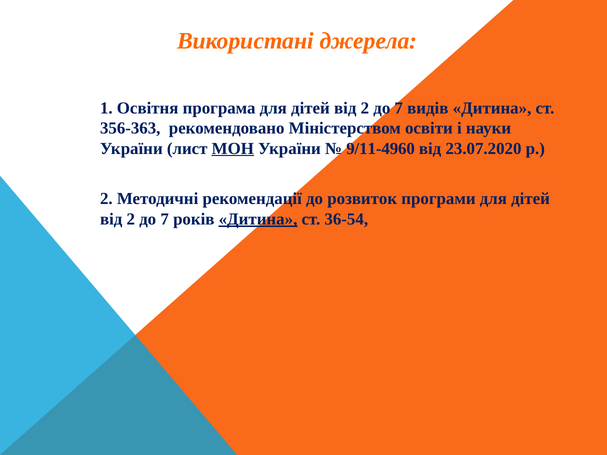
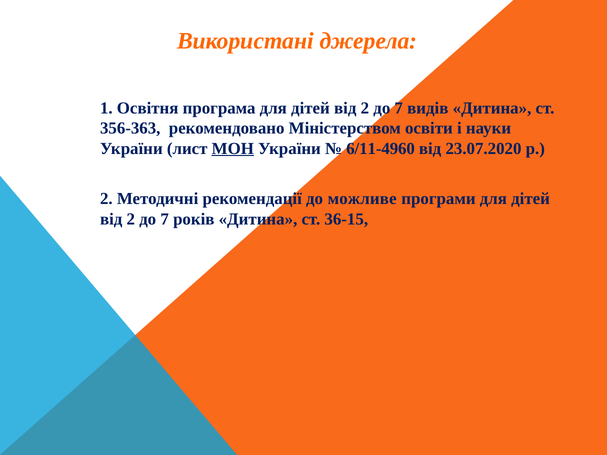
9/11-4960: 9/11-4960 -> 6/11-4960
розвиток: розвиток -> можливе
Дитина at (258, 219) underline: present -> none
36-54: 36-54 -> 36-15
